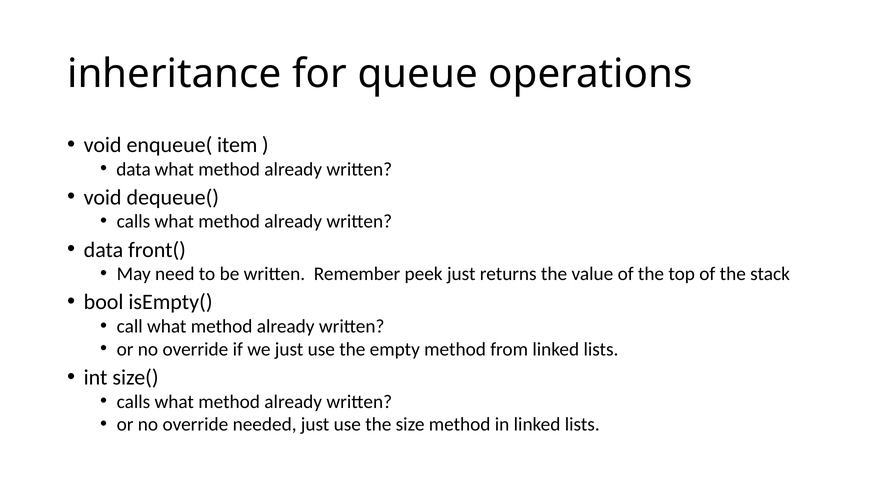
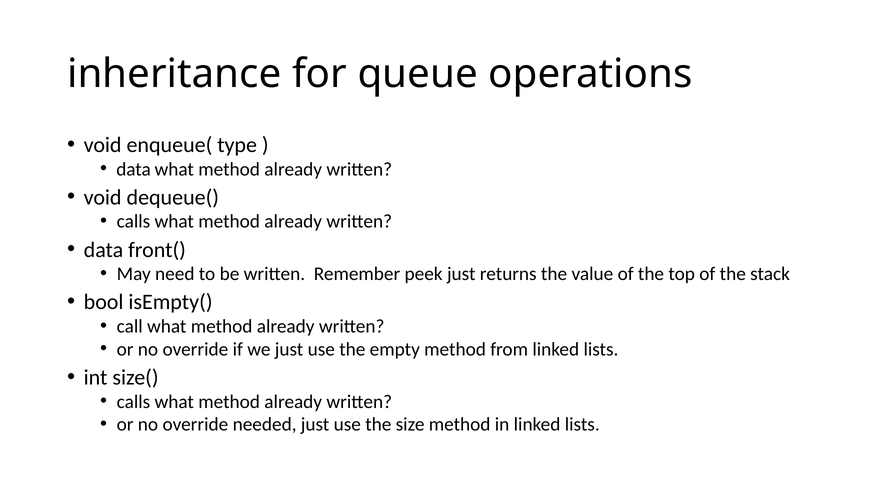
item: item -> type
